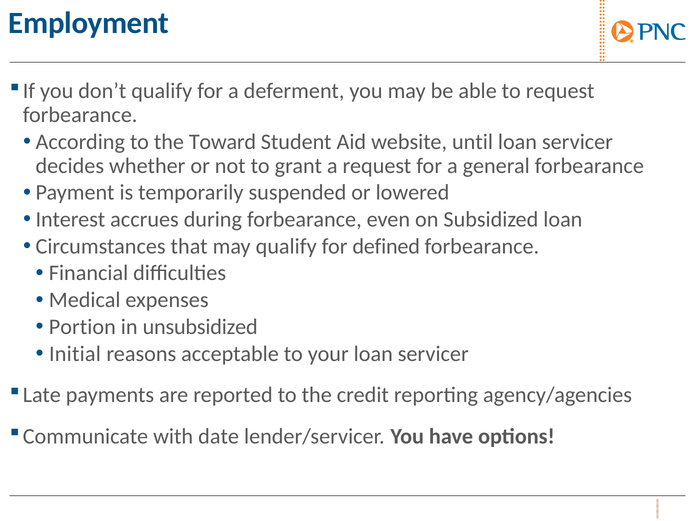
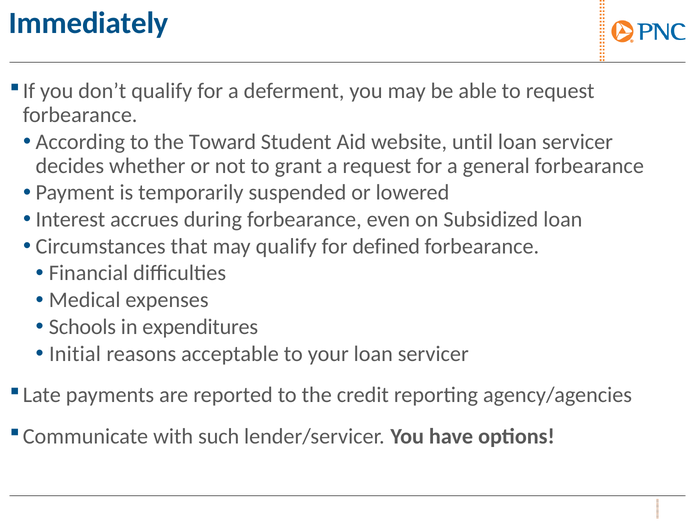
Employment: Employment -> Immediately
Portion: Portion -> Schools
unsubsidized: unsubsidized -> expenditures
date: date -> such
